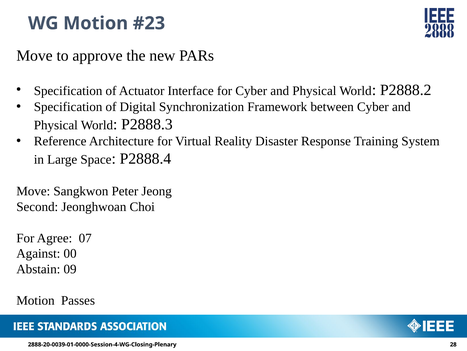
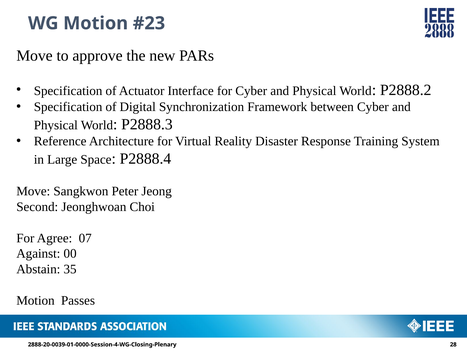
09: 09 -> 35
